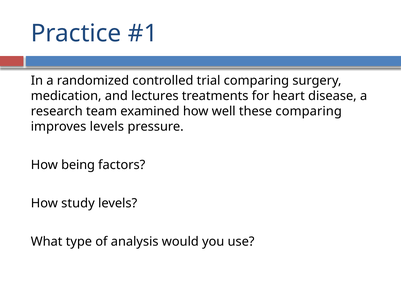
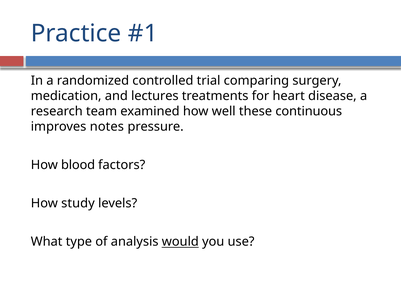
these comparing: comparing -> continuous
improves levels: levels -> notes
being: being -> blood
would underline: none -> present
